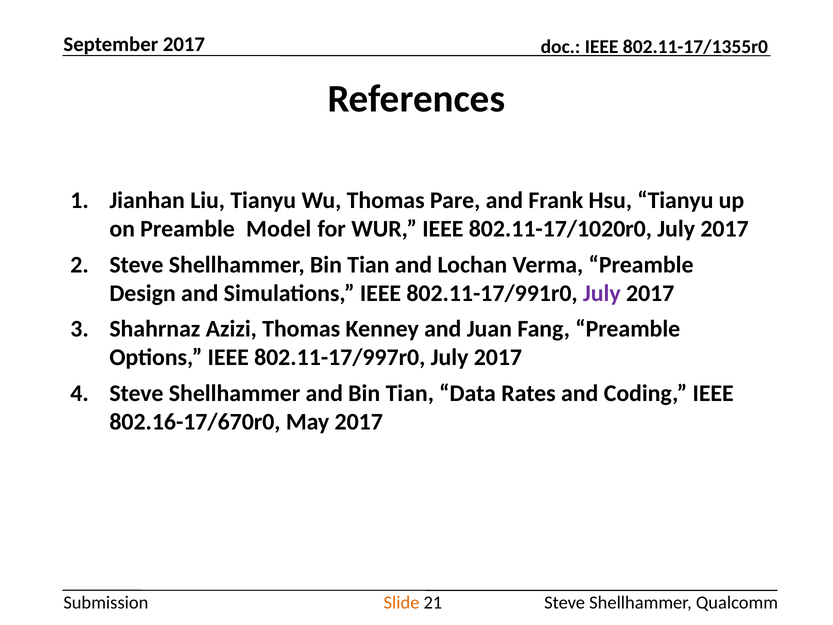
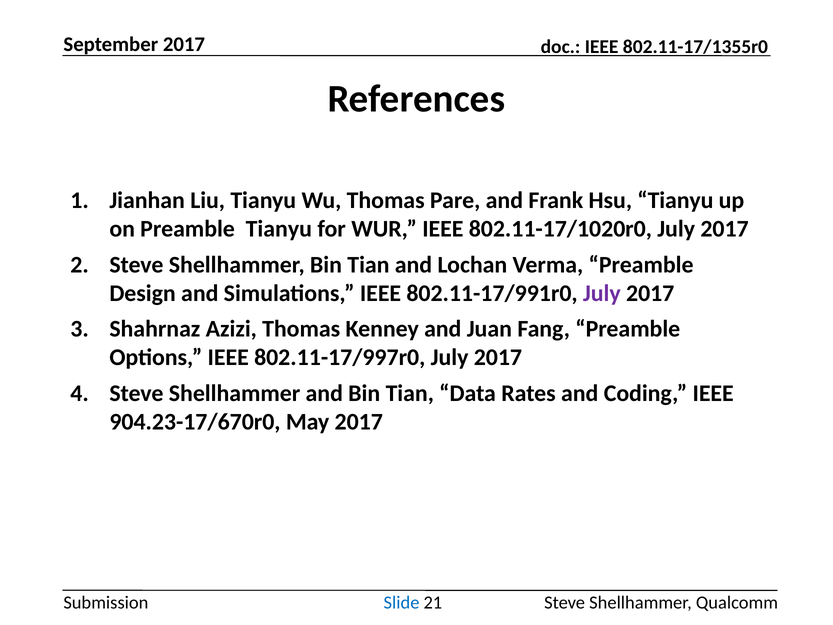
Preamble Model: Model -> Tianyu
802.16-17/670r0: 802.16-17/670r0 -> 904.23-17/670r0
Slide colour: orange -> blue
